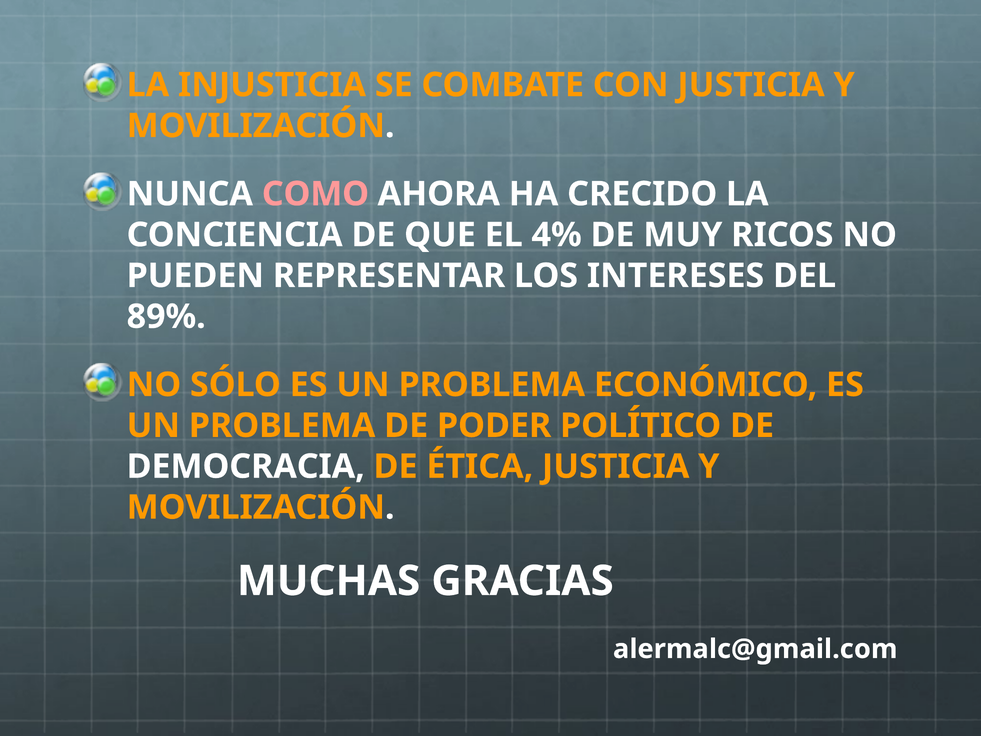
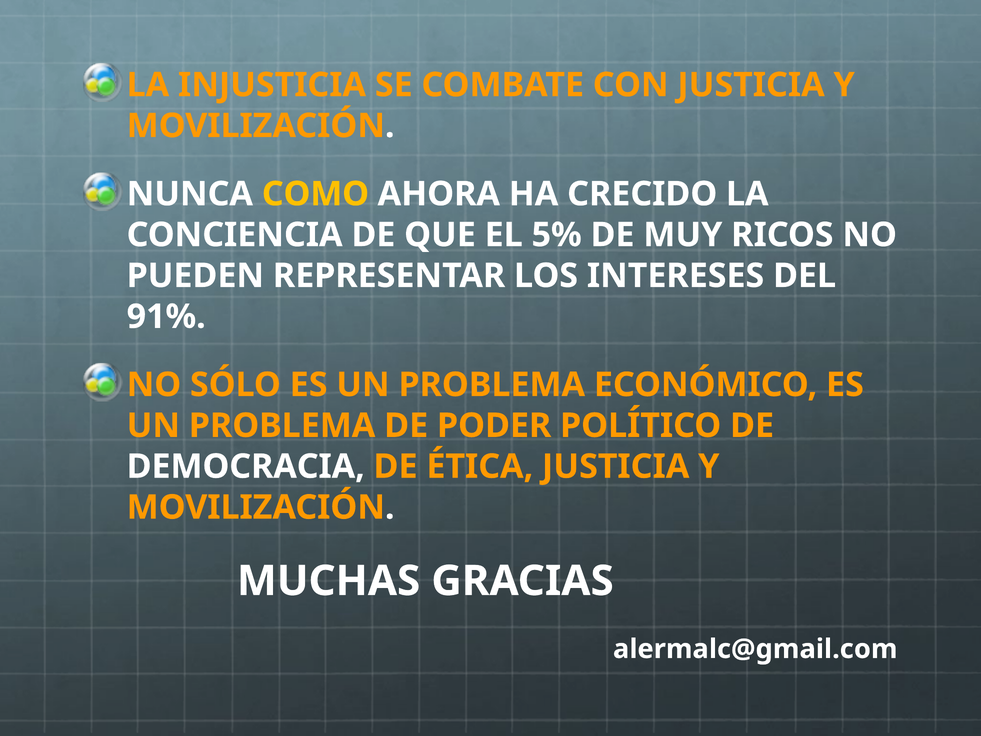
COMO colour: pink -> yellow
4%: 4% -> 5%
89%: 89% -> 91%
